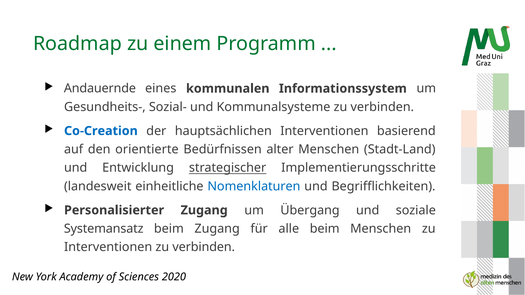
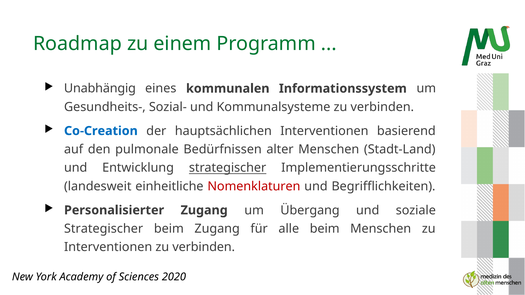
Andauernde: Andauernde -> Unabhängig
orientierte: orientierte -> pulmonale
Nomenklaturen colour: blue -> red
Systemansatz at (104, 229): Systemansatz -> Strategischer
